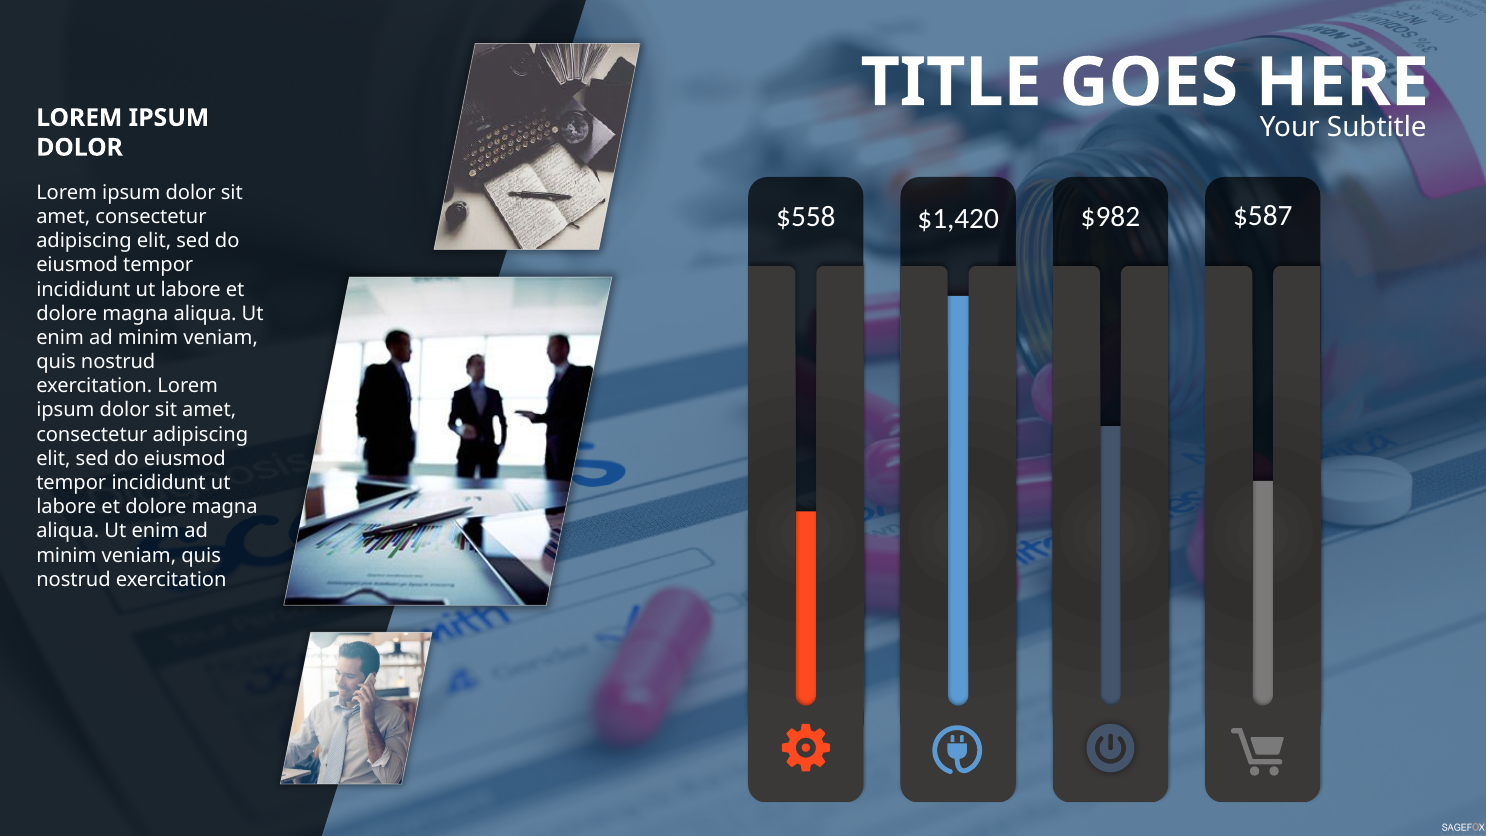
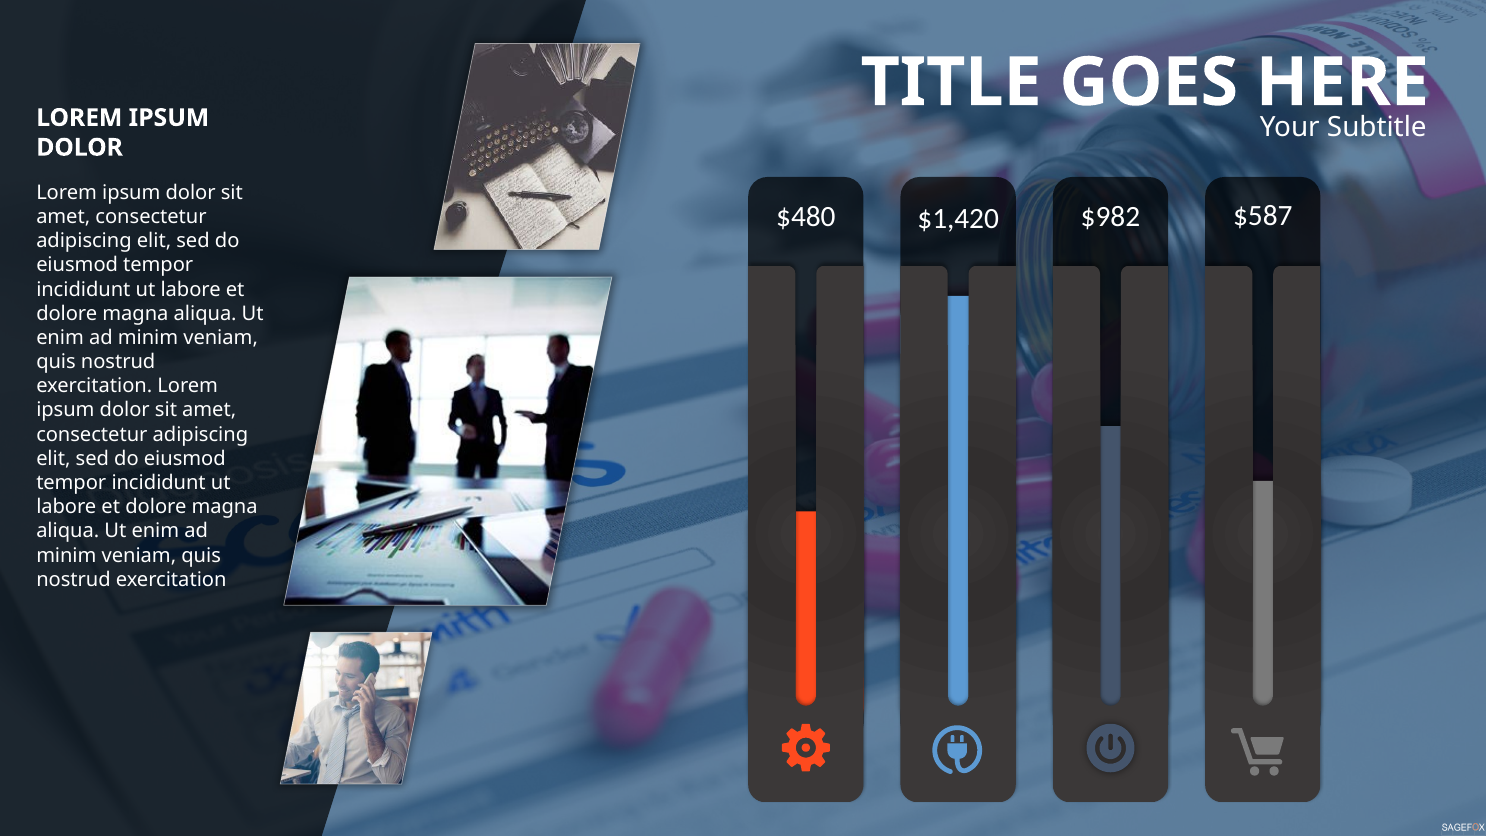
$558: $558 -> $480
